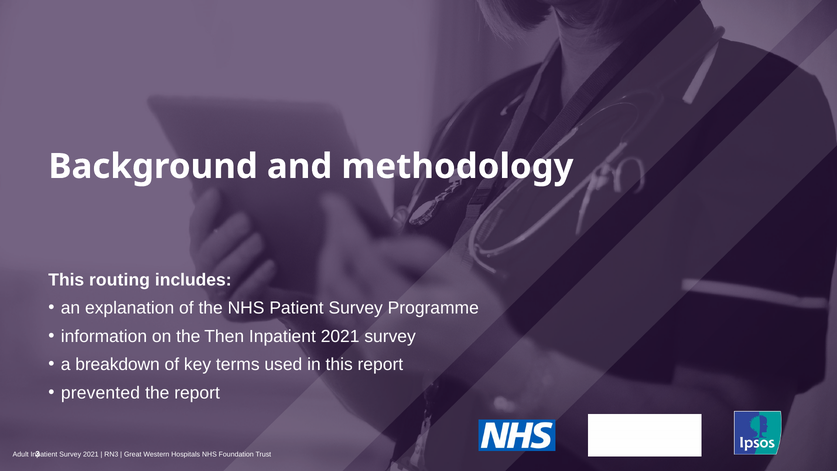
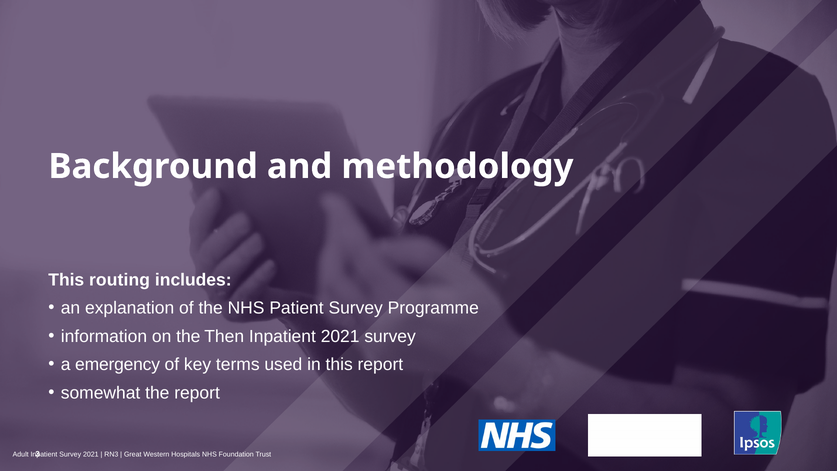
breakdown: breakdown -> emergency
prevented: prevented -> somewhat
